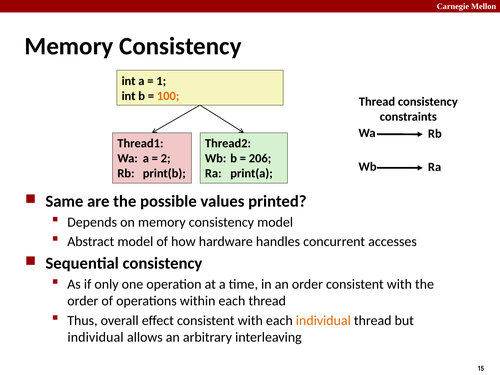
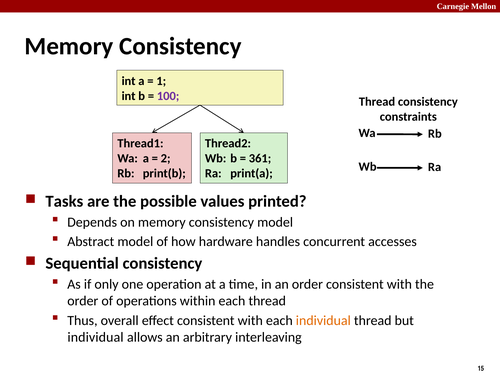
100 colour: orange -> purple
206: 206 -> 361
Same: Same -> Tasks
